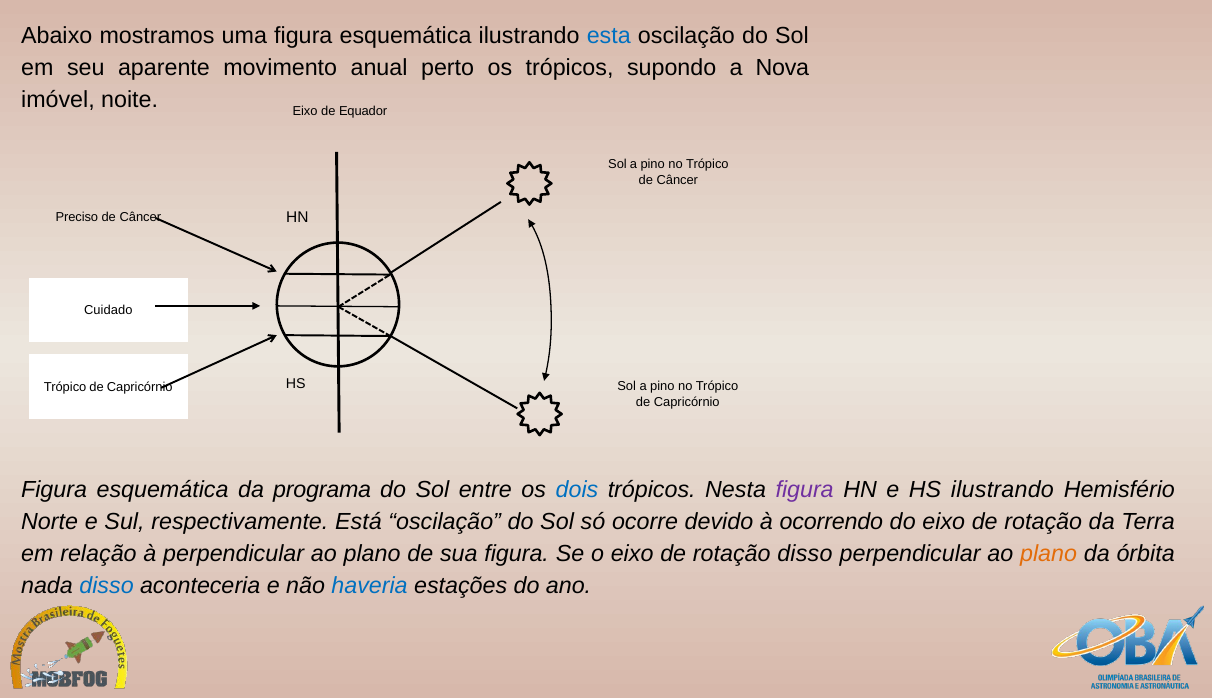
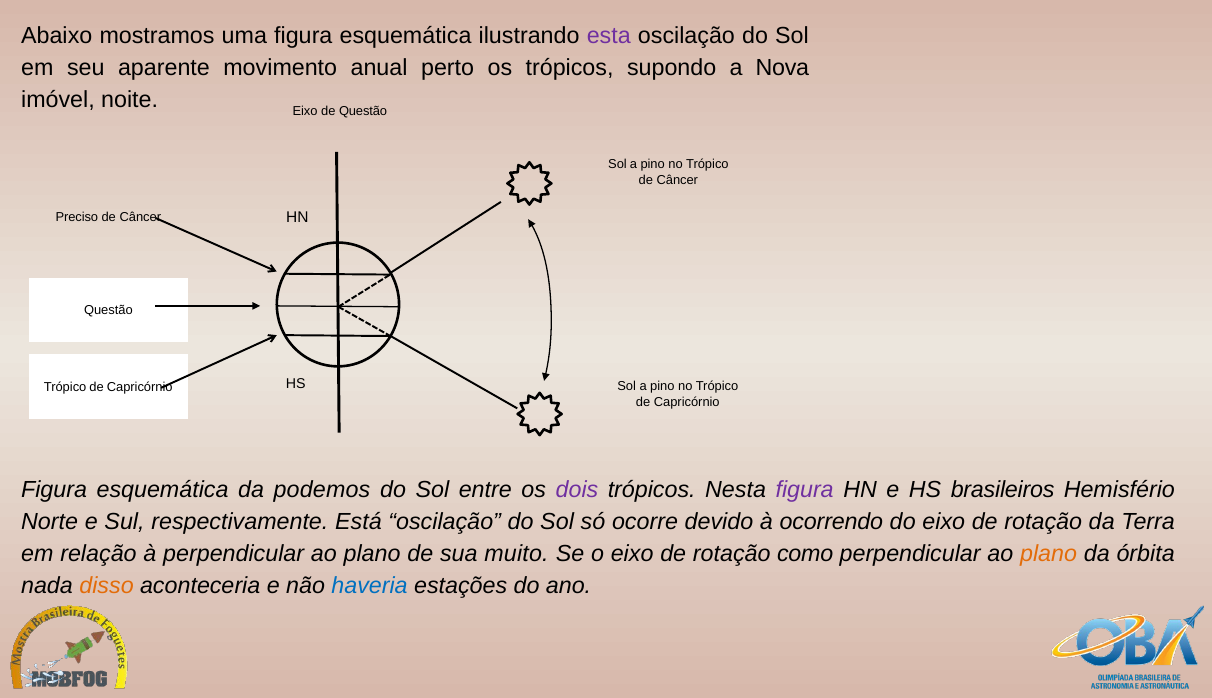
esta colour: blue -> purple
de Equador: Equador -> Questão
Cuidado at (108, 311): Cuidado -> Questão
programa: programa -> podemos
dois colour: blue -> purple
HS ilustrando: ilustrando -> brasileiros
sua figura: figura -> muito
rotação disso: disso -> como
disso at (107, 586) colour: blue -> orange
